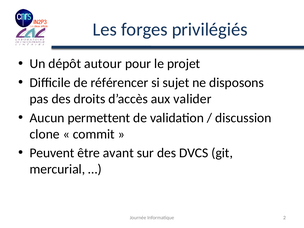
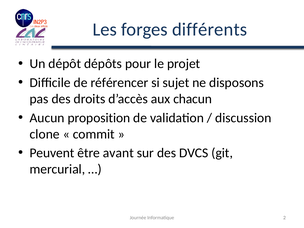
privilégiés: privilégiés -> différents
autour: autour -> dépôts
valider: valider -> chacun
permettent: permettent -> proposition
